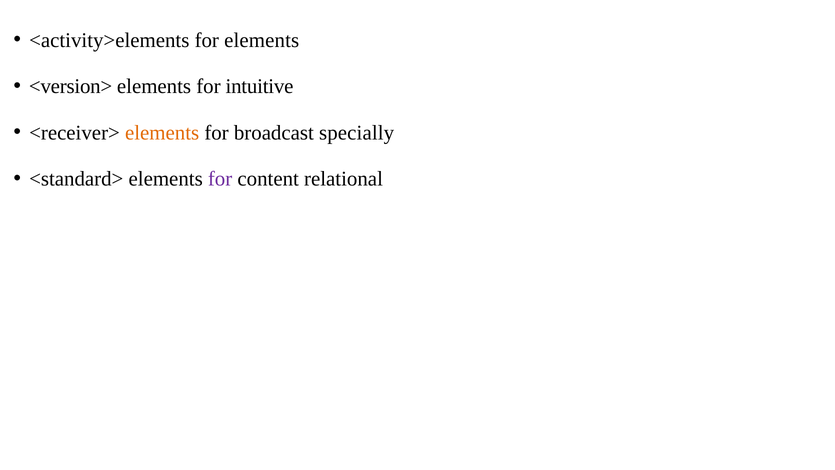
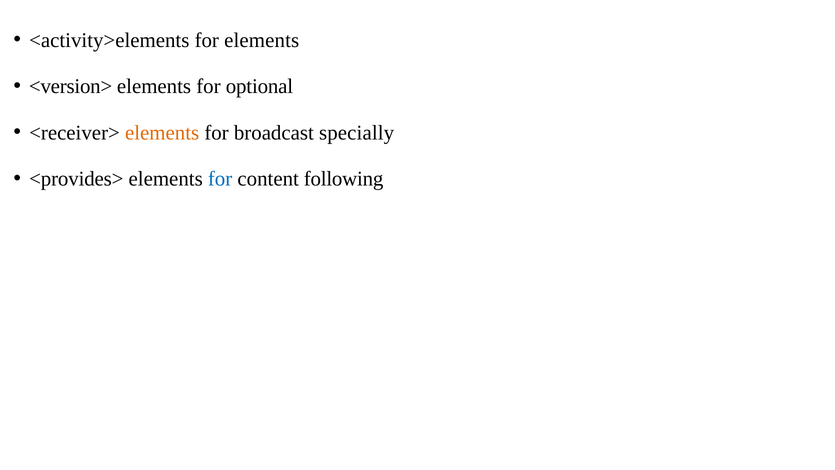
intuitive: intuitive -> optional
<standard>: <standard> -> <provides>
for at (220, 179) colour: purple -> blue
relational: relational -> following
